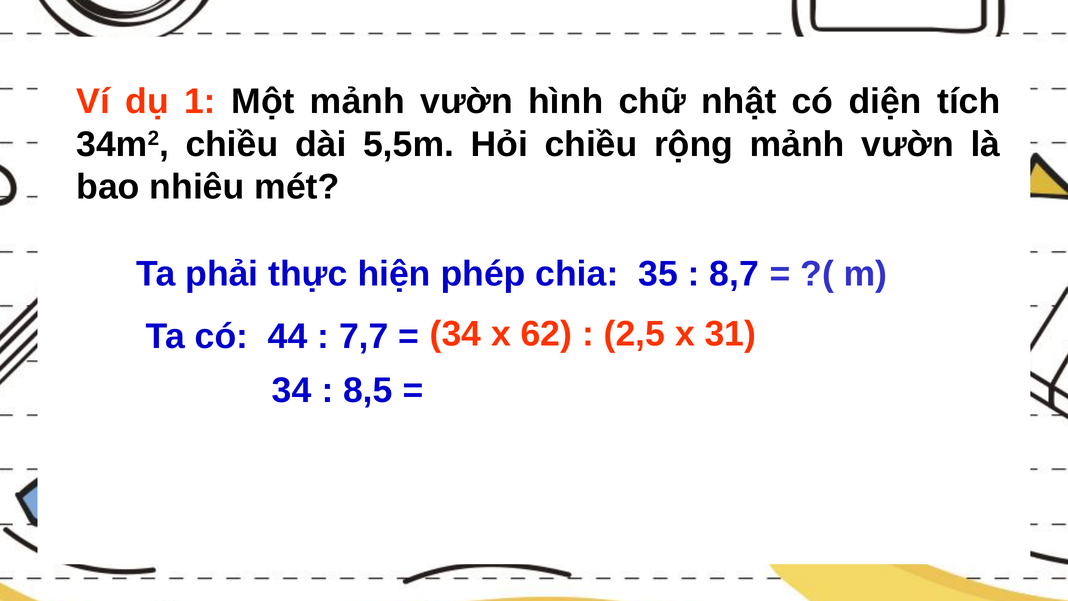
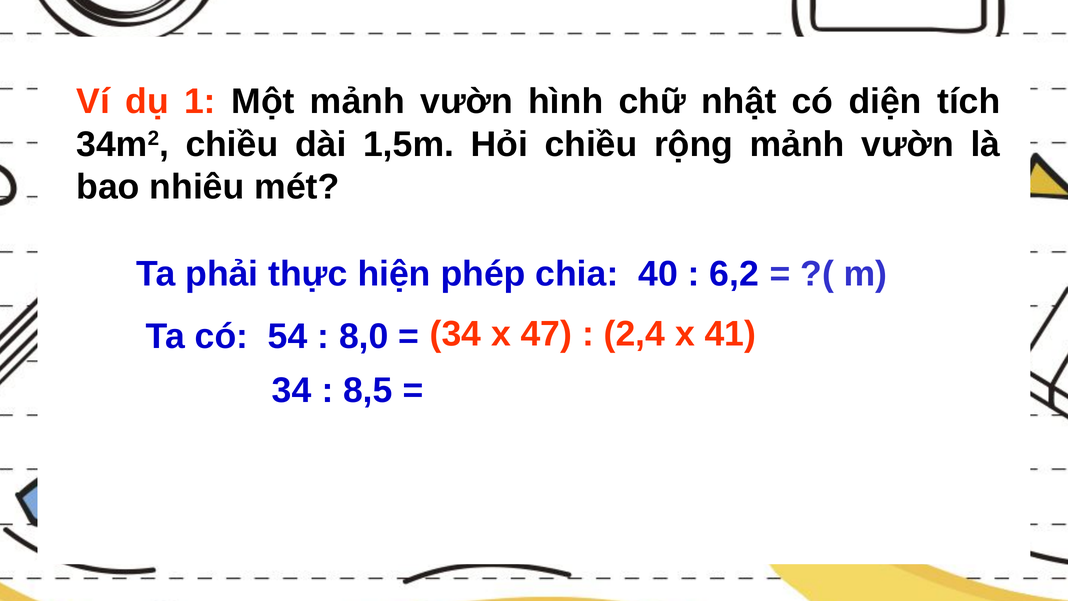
5,5m: 5,5m -> 1,5m
35: 35 -> 40
8,7: 8,7 -> 6,2
62: 62 -> 47
2,5: 2,5 -> 2,4
31: 31 -> 41
44: 44 -> 54
7,7: 7,7 -> 8,0
